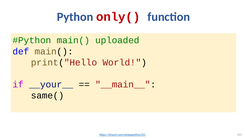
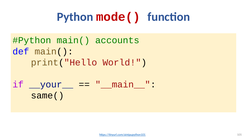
only(: only( -> mode(
uploaded: uploaded -> accounts
